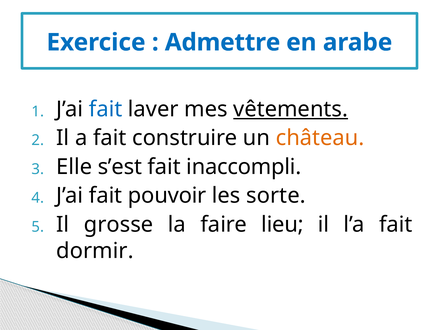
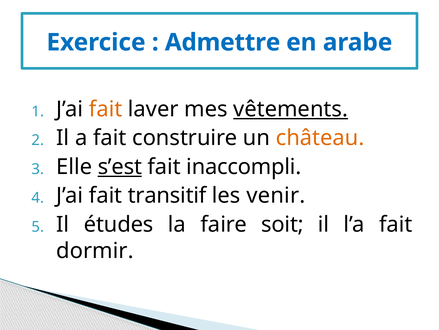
fait at (106, 109) colour: blue -> orange
s’est underline: none -> present
pouvoir: pouvoir -> transitif
sorte: sorte -> venir
grosse: grosse -> études
lieu: lieu -> soit
